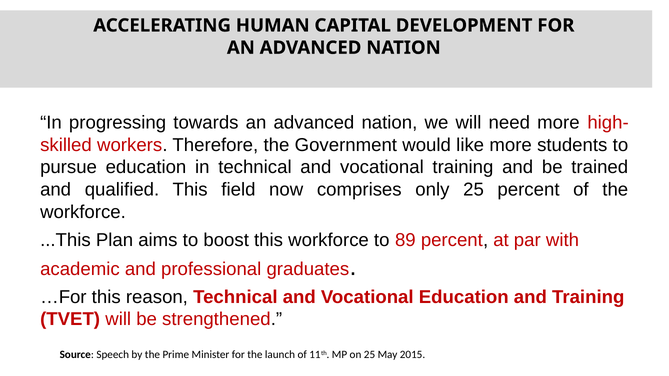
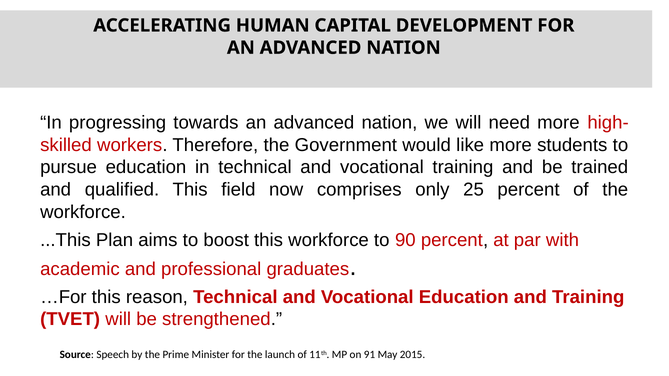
89: 89 -> 90
on 25: 25 -> 91
